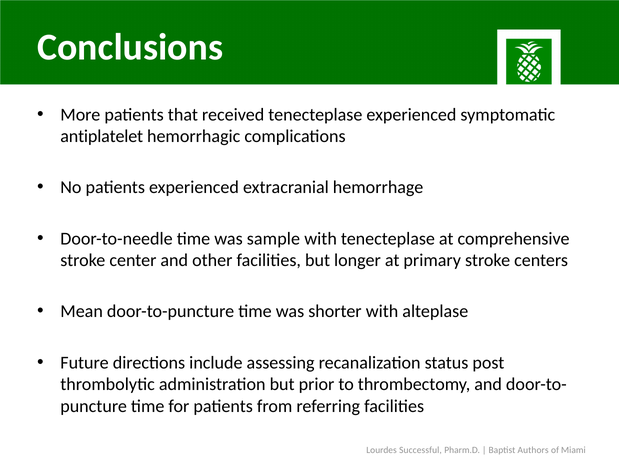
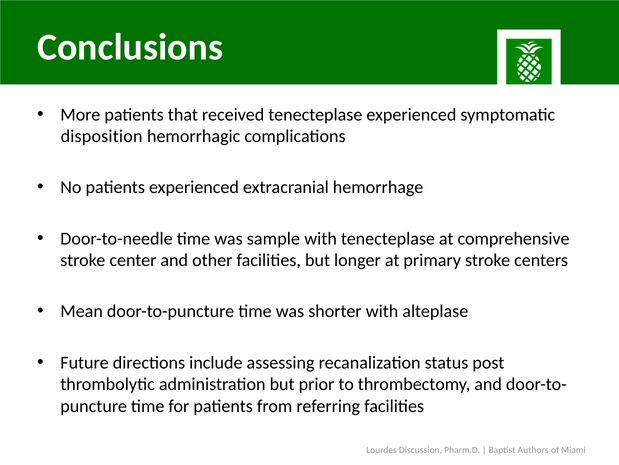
antiplatelet: antiplatelet -> disposition
Successful: Successful -> Discussion
